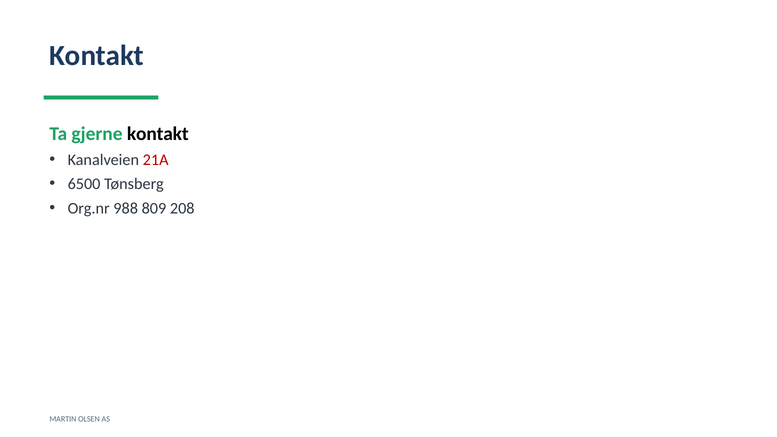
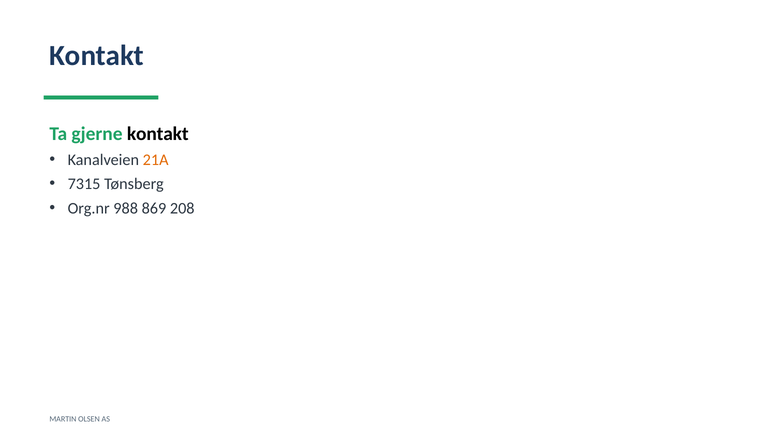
21A colour: red -> orange
6500: 6500 -> 7315
809: 809 -> 869
